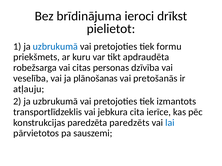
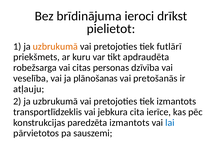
uzbrukumā at (55, 47) colour: blue -> orange
formu: formu -> futlārī
paredzēta paredzēts: paredzēts -> izmantots
